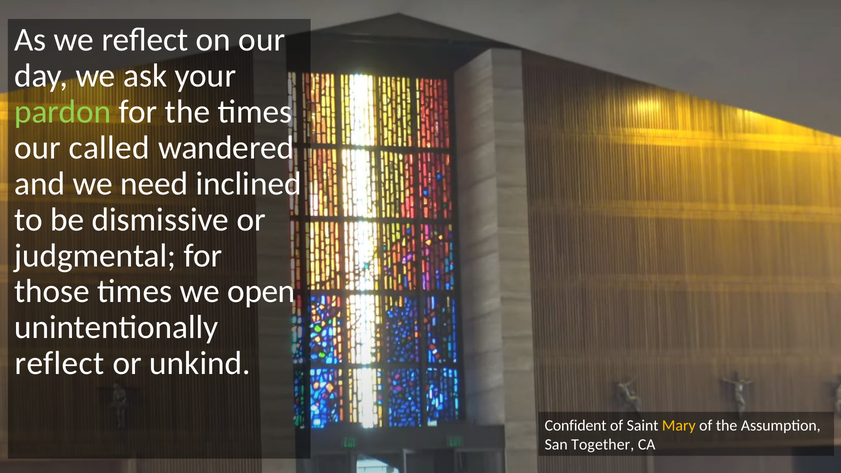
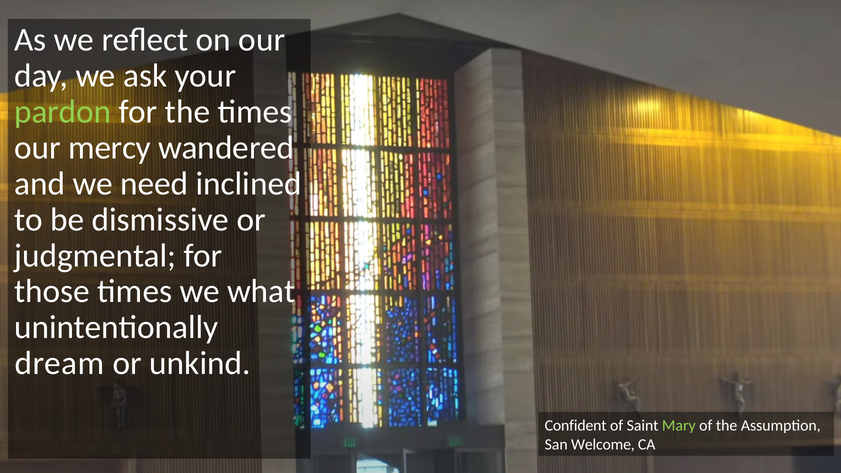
called: called -> mercy
open: open -> what
reflect at (60, 363): reflect -> dream
Mary colour: yellow -> light green
Together: Together -> Welcome
